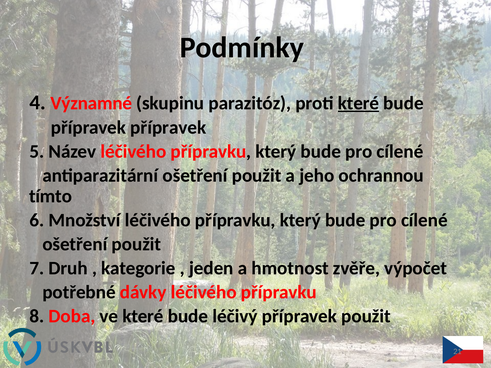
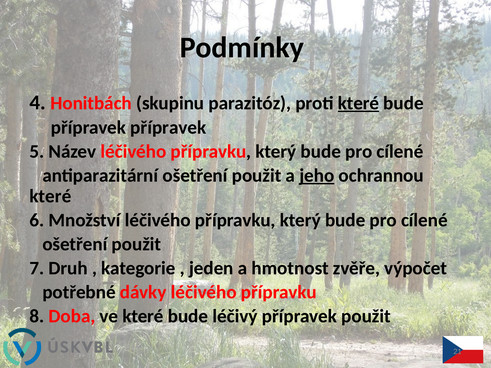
Významné: Významné -> Honitbách
jeho underline: none -> present
tímto at (51, 196): tímto -> které
